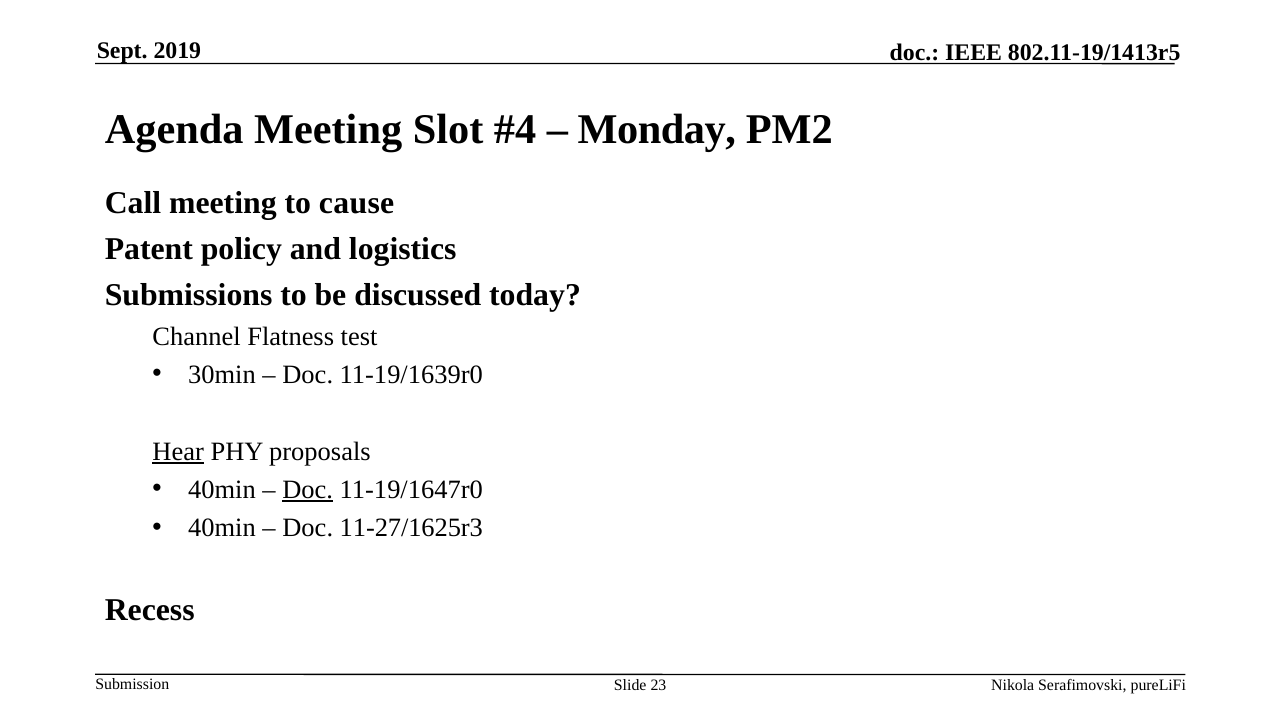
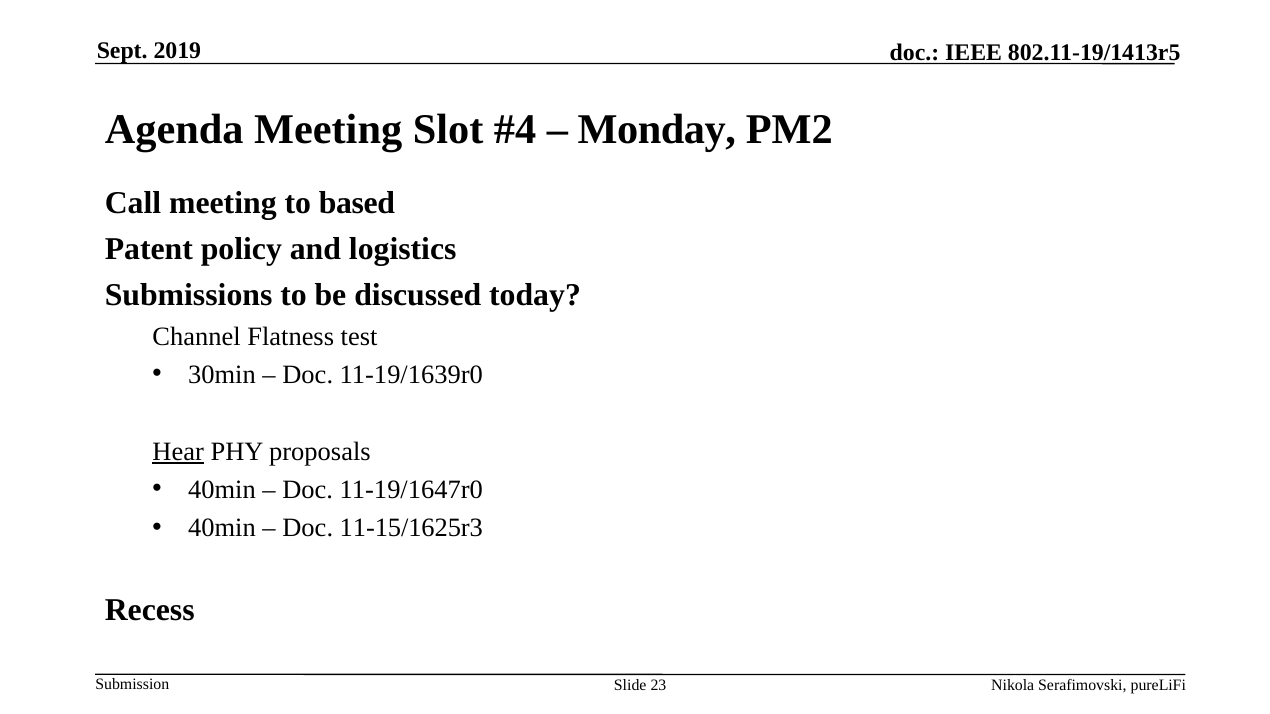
cause: cause -> based
Doc at (308, 490) underline: present -> none
11-27/1625r3: 11-27/1625r3 -> 11-15/1625r3
